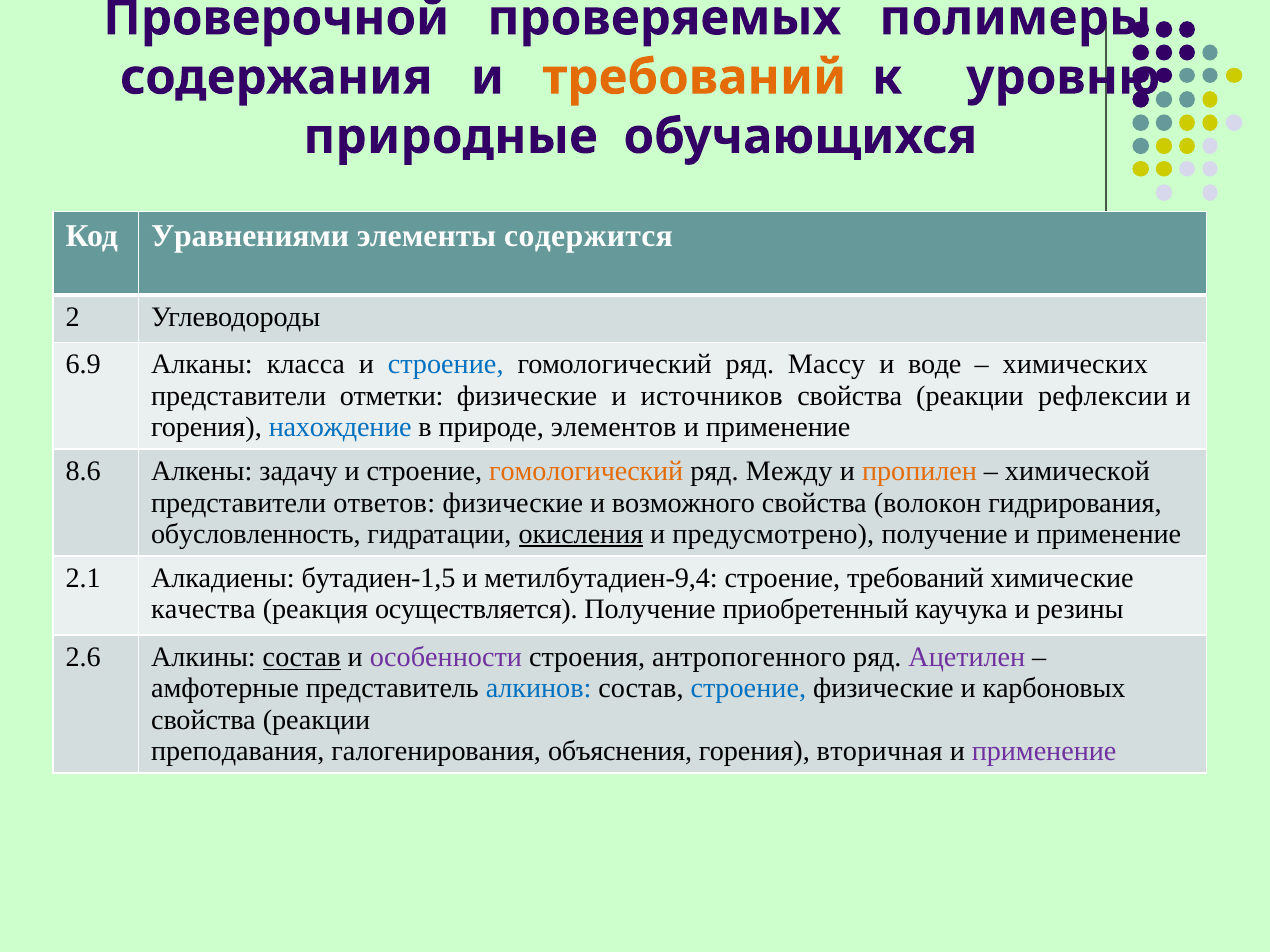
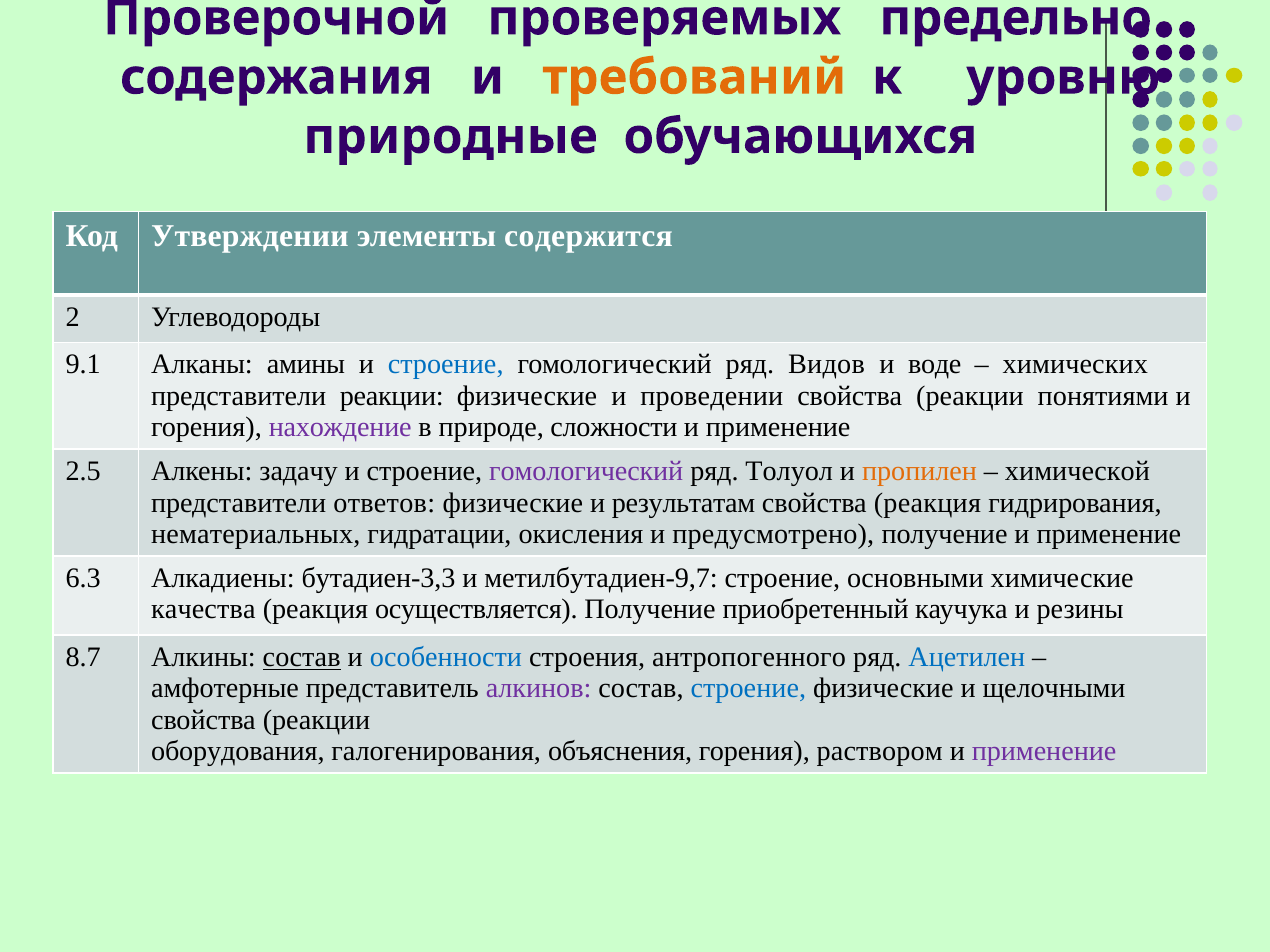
полимеры: полимеры -> предельно
Уравнениями: Уравнениями -> Утверждении
6.9: 6.9 -> 9.1
класса: класса -> амины
Массу: Массу -> Видов
представители отметки: отметки -> реакции
источников: источников -> проведении
рефлексии: рефлексии -> понятиями
нахождение colour: blue -> purple
элементов: элементов -> сложности
8.6: 8.6 -> 2.5
гомологический at (586, 472) colour: orange -> purple
Между: Между -> Толуол
возможного: возможного -> результатам
свойства волокон: волокон -> реакция
обусловленность: обусловленность -> нематериальных
окисления underline: present -> none
2.1: 2.1 -> 6.3
бутадиен-1,5: бутадиен-1,5 -> бутадиен-3,3
метилбутадиен-9,4: метилбутадиен-9,4 -> метилбутадиен-9,7
строение требований: требований -> основными
2.6: 2.6 -> 8.7
особенности colour: purple -> blue
Ацетилен colour: purple -> blue
алкинов colour: blue -> purple
карбоновых: карбоновых -> щелочными
преподавания: преподавания -> оборудования
вторичная: вторичная -> раствором
